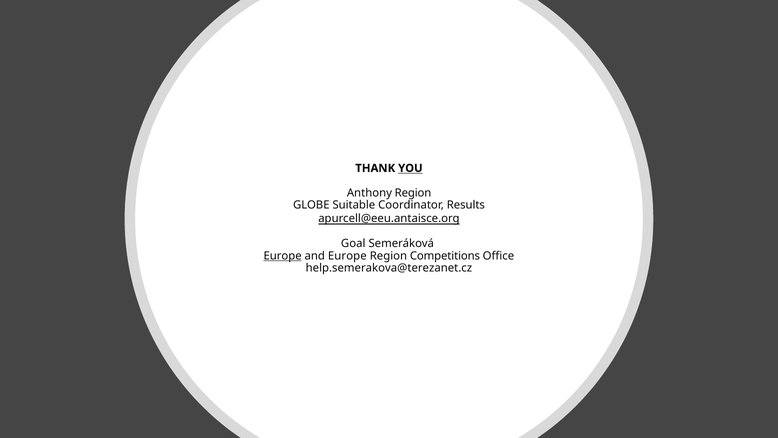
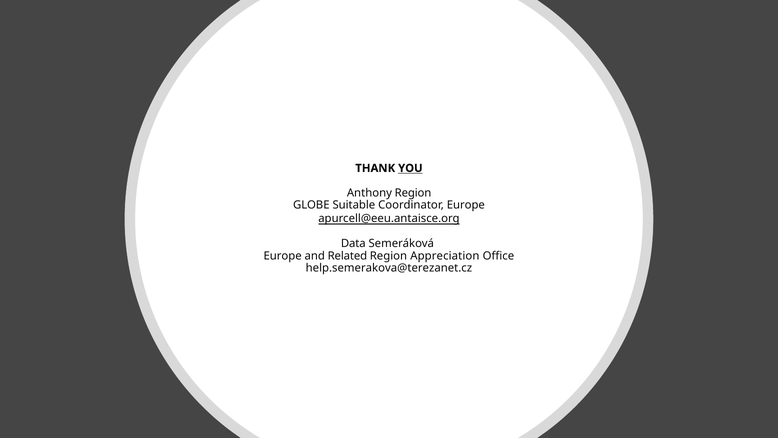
Coordinator Results: Results -> Europe
Goal: Goal -> Data
Europe at (283, 256) underline: present -> none
and Europe: Europe -> Related
Competitions: Competitions -> Appreciation
